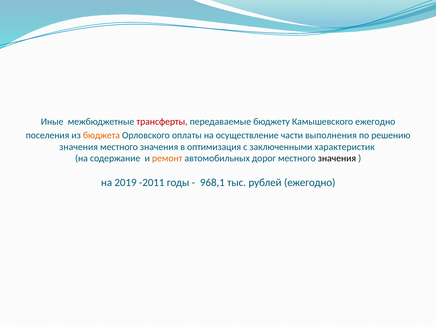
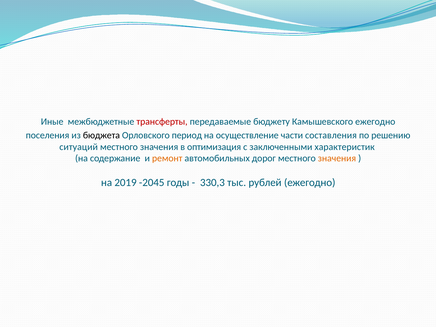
бюджета colour: orange -> black
оплаты: оплаты -> период
выполнения: выполнения -> составления
значения at (79, 147): значения -> ситуаций
значения at (337, 158) colour: black -> orange
-2011: -2011 -> -2045
968,1: 968,1 -> 330,3
